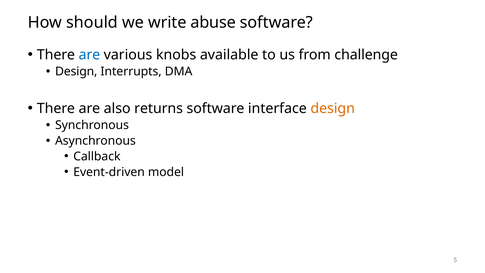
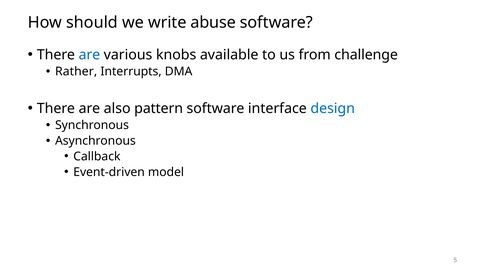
Design at (76, 72): Design -> Rather
returns: returns -> pattern
design at (333, 108) colour: orange -> blue
